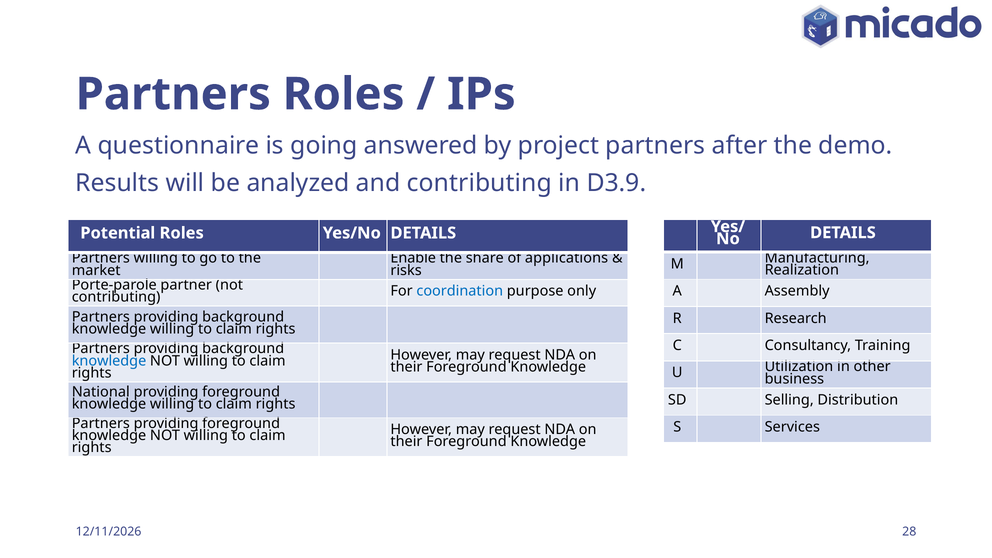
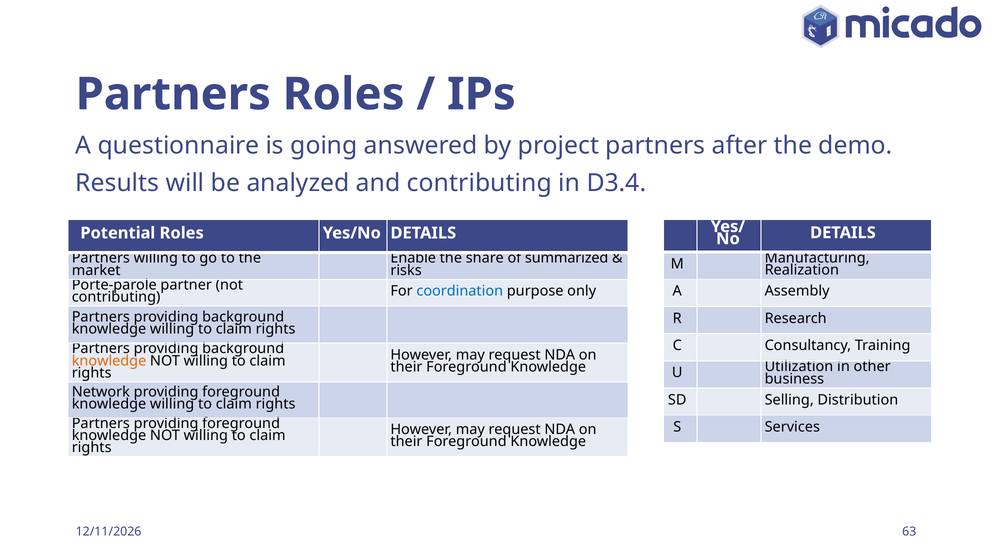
D3.9: D3.9 -> D3.4
applications: applications -> summarized
knowledge at (109, 361) colour: blue -> orange
National: National -> Network
28: 28 -> 63
